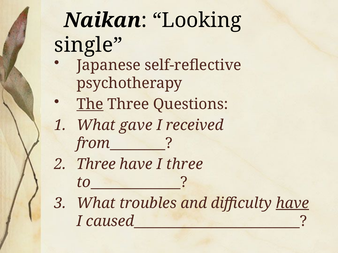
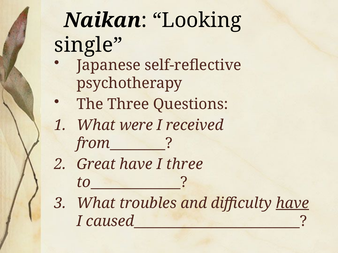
The underline: present -> none
gave: gave -> were
Three at (96, 164): Three -> Great
